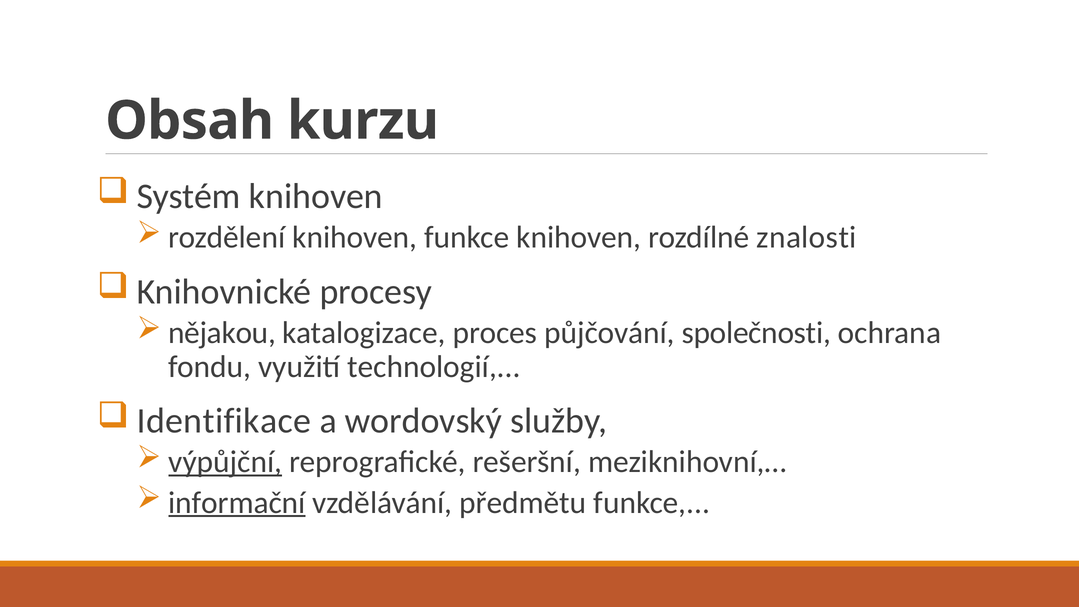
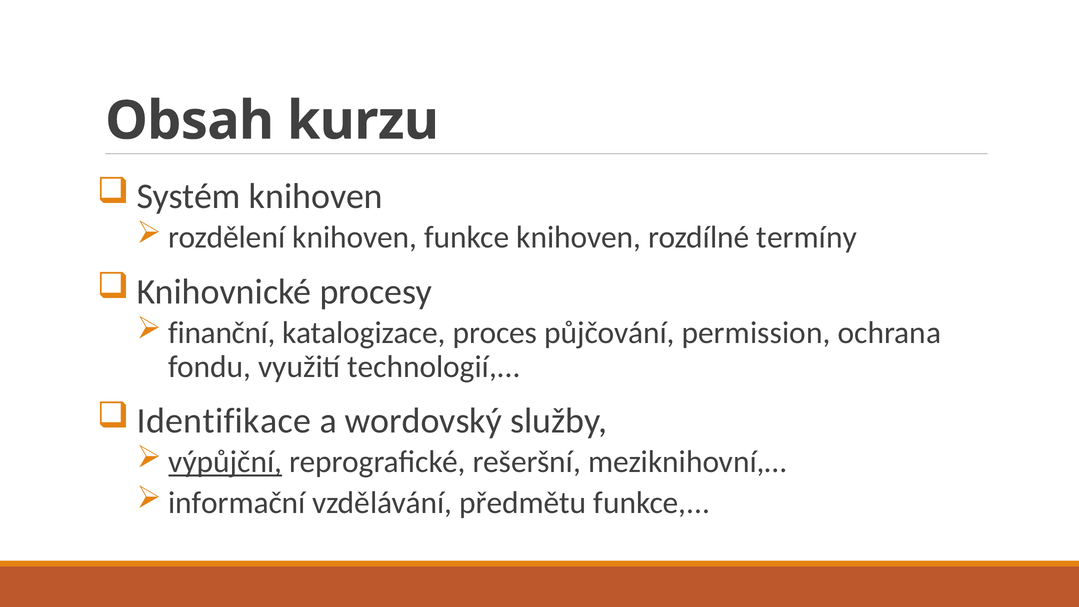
znalosti: znalosti -> termíny
nějakou: nějakou -> finanční
společnosti: společnosti -> permission
informační underline: present -> none
